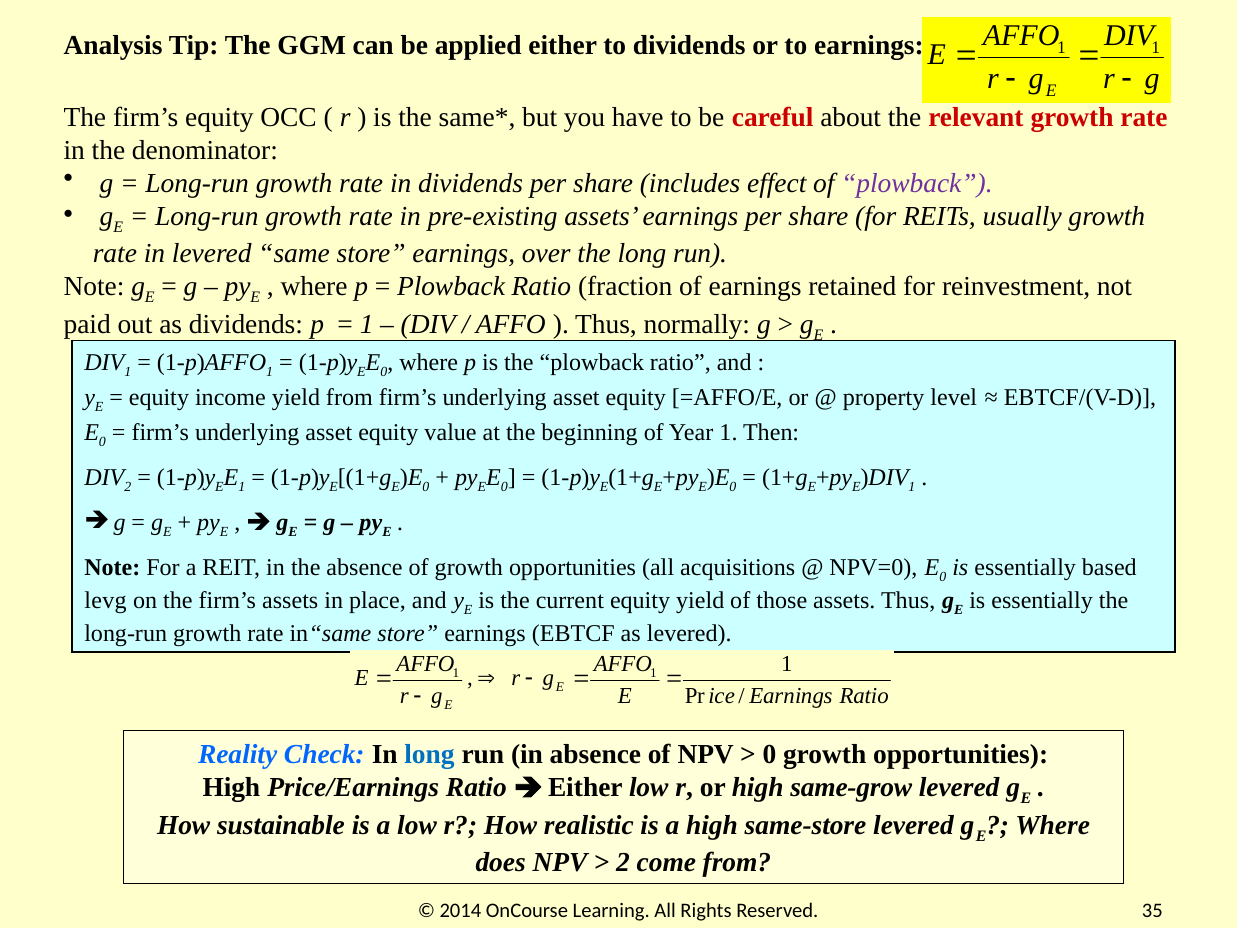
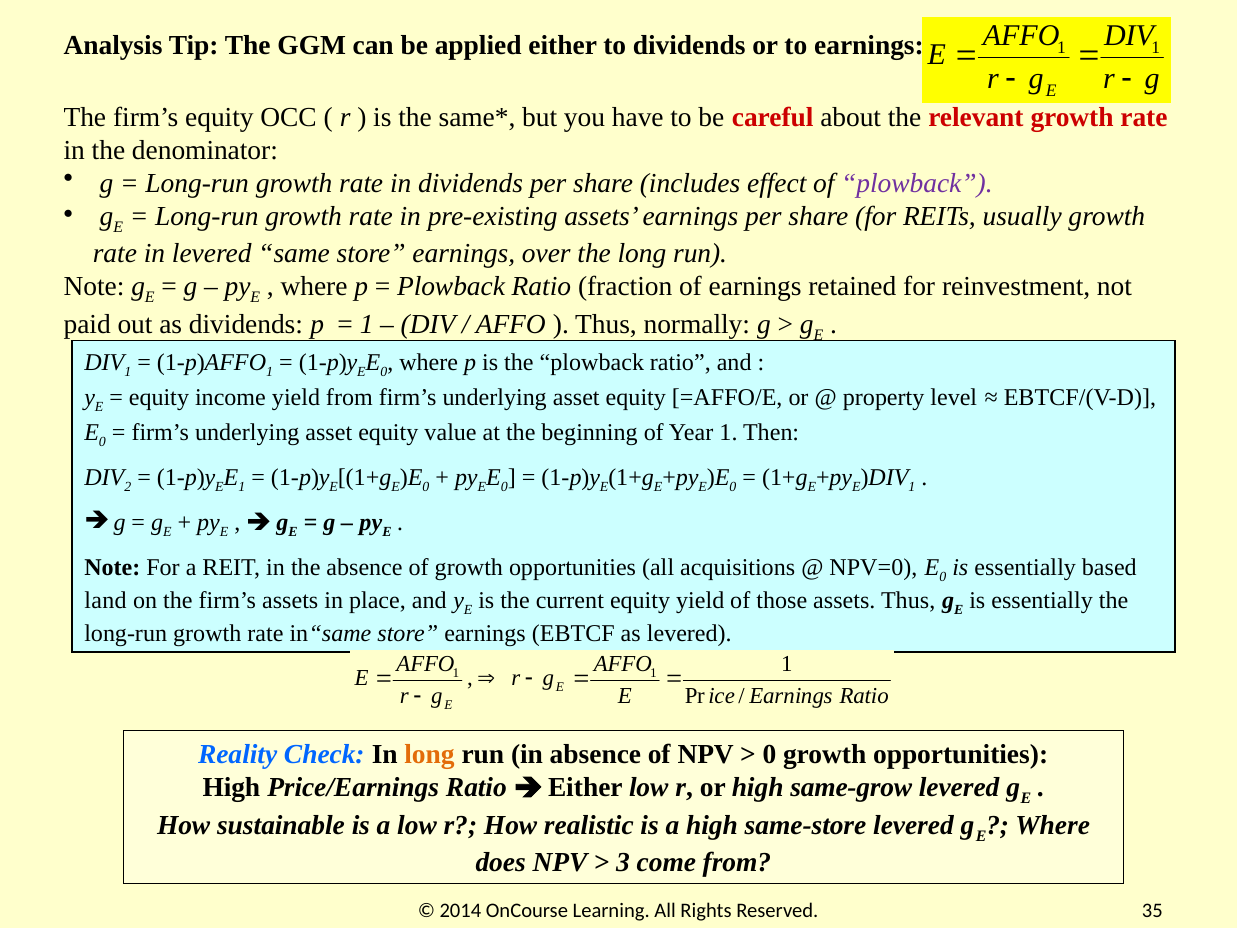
levg: levg -> land
long at (430, 755) colour: blue -> orange
2 at (623, 863): 2 -> 3
